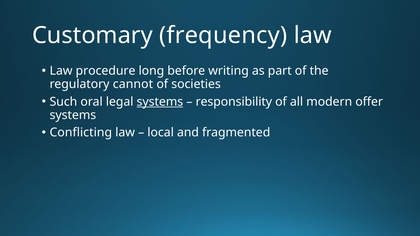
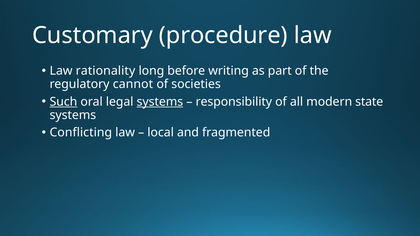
frequency: frequency -> procedure
procedure: procedure -> rationality
Such underline: none -> present
offer: offer -> state
